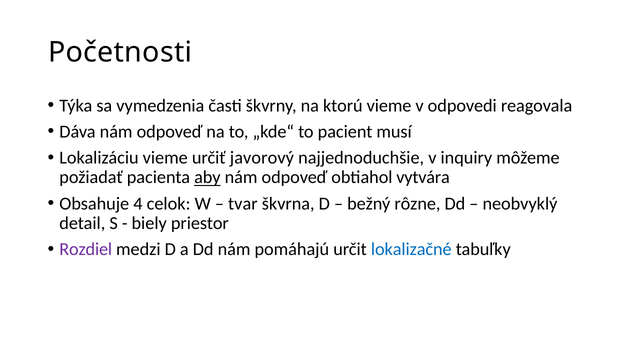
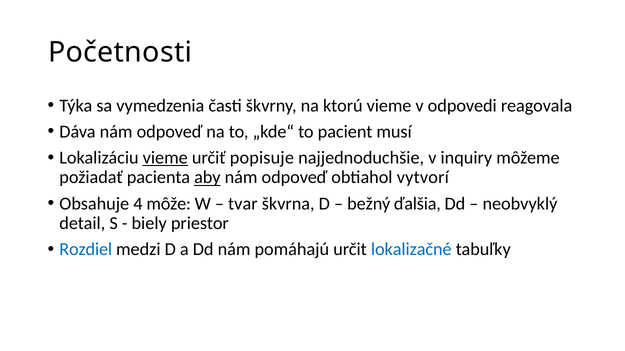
vieme at (165, 158) underline: none -> present
javorový: javorový -> popisuje
vytvára: vytvára -> vytvorí
celok: celok -> môže
rôzne: rôzne -> ďalšia
Rozdiel colour: purple -> blue
